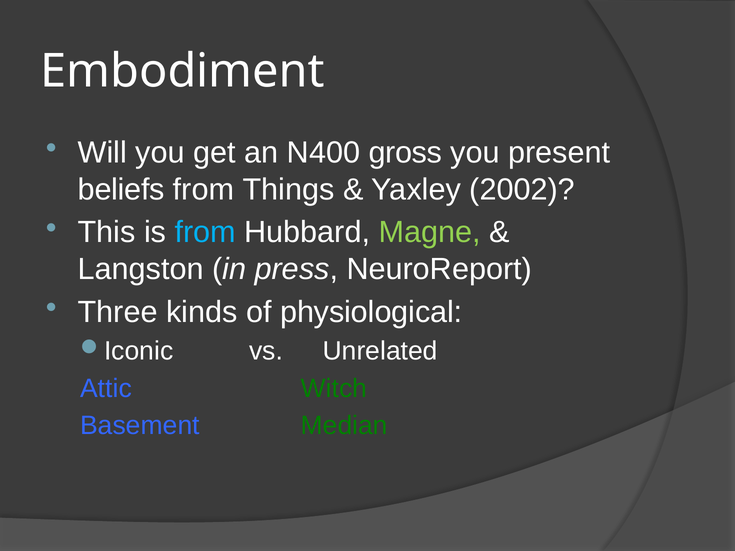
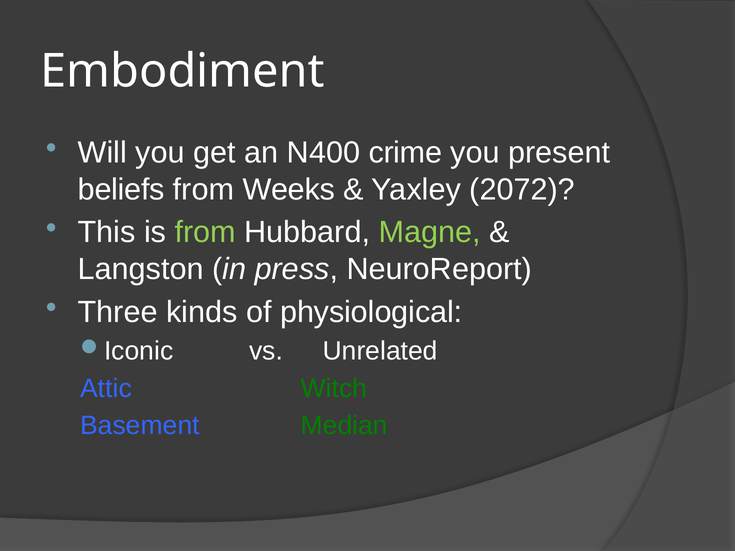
gross: gross -> crime
Things: Things -> Weeks
2002: 2002 -> 2072
from at (205, 232) colour: light blue -> light green
